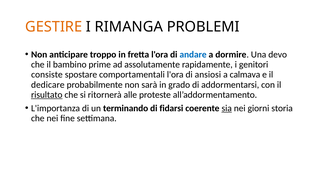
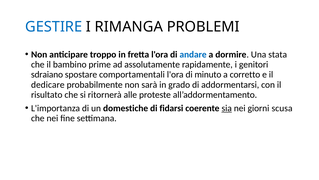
GESTIRE colour: orange -> blue
devo: devo -> stata
consiste: consiste -> sdraiano
ansiosi: ansiosi -> minuto
calmava: calmava -> corretto
risultato underline: present -> none
terminando: terminando -> domestiche
storia: storia -> scusa
